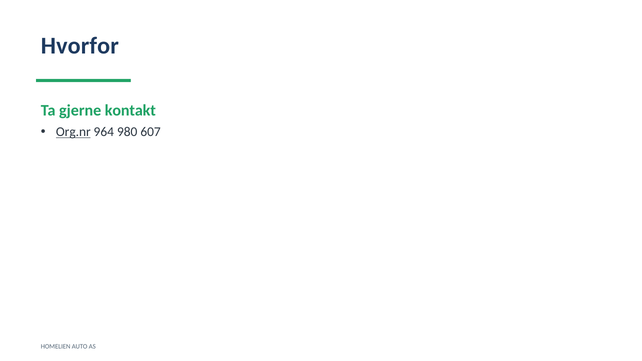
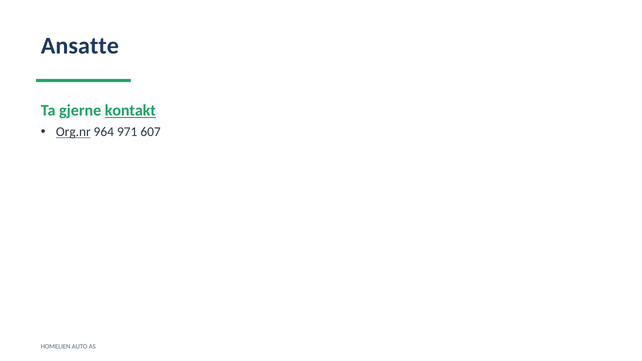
Hvorfor: Hvorfor -> Ansatte
kontakt underline: none -> present
980: 980 -> 971
